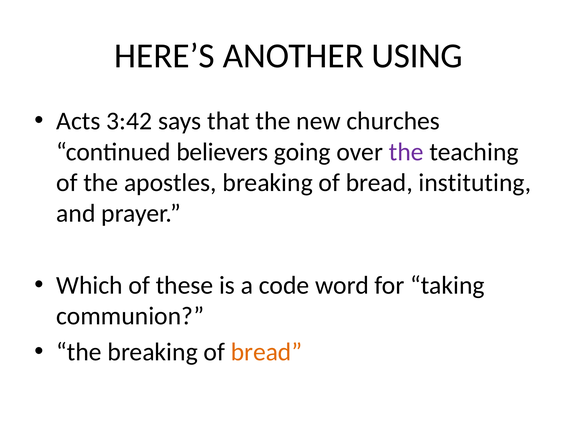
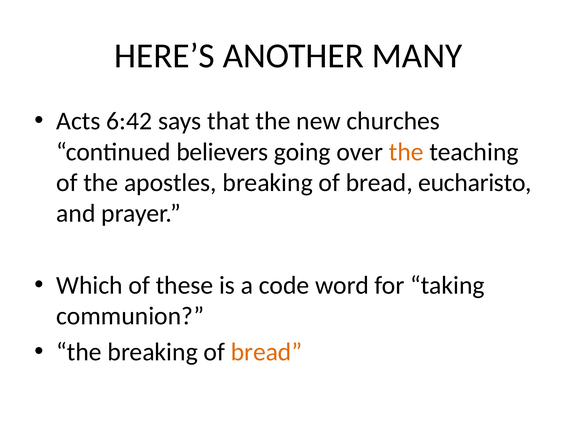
USING: USING -> MANY
3:42: 3:42 -> 6:42
the at (406, 152) colour: purple -> orange
instituting: instituting -> eucharisto
